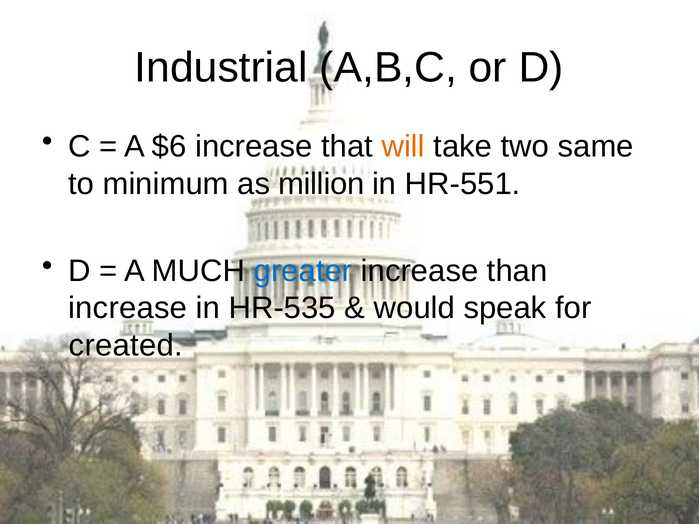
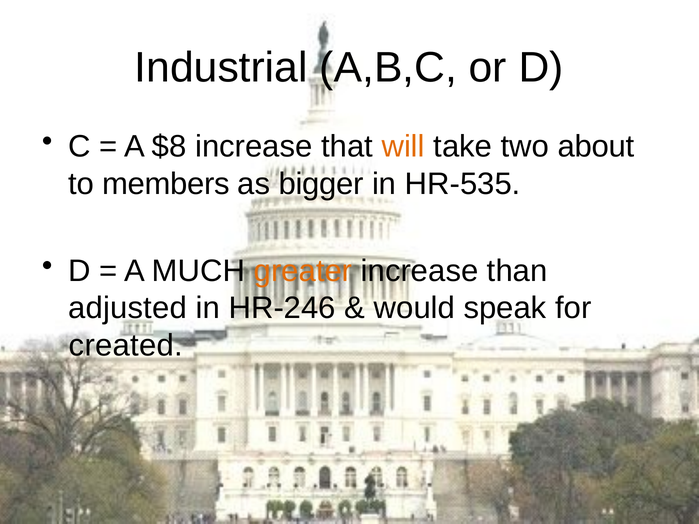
$6: $6 -> $8
same: same -> about
minimum: minimum -> members
million: million -> bigger
HR-551: HR-551 -> HR-535
greater colour: blue -> orange
increase at (128, 308): increase -> adjusted
HR-535: HR-535 -> HR-246
